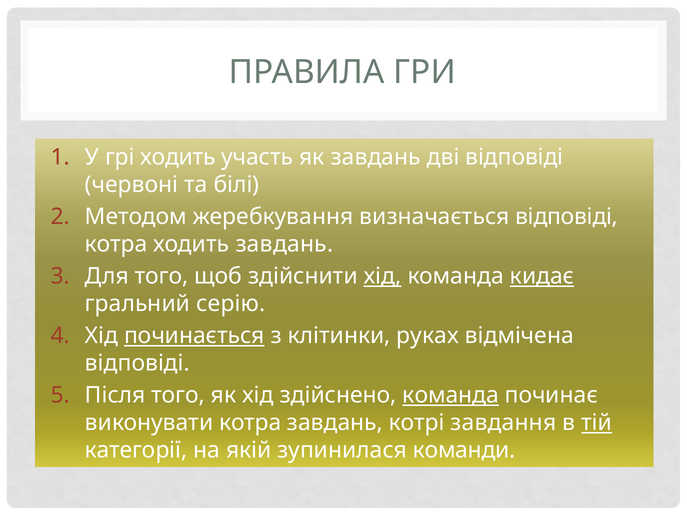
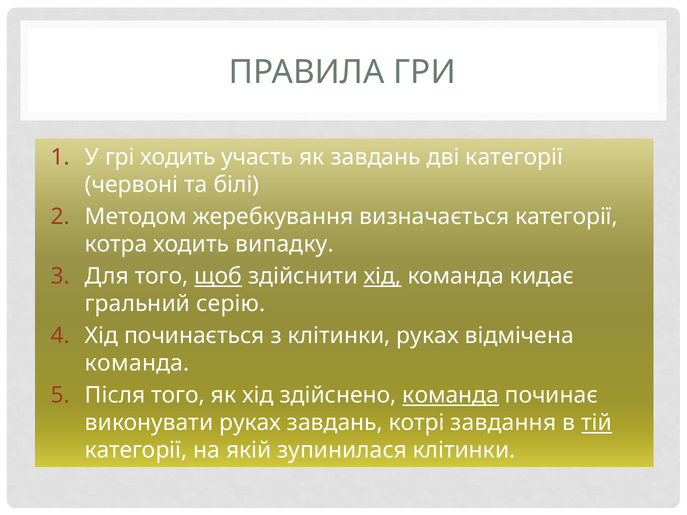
дві відповіді: відповіді -> категорії
визначається відповіді: відповіді -> категорії
ходить завдань: завдань -> випадку
щоб underline: none -> present
кидає underline: present -> none
починається underline: present -> none
відповіді at (137, 363): відповіді -> команда
виконувати котра: котра -> руках
зупинилася команди: команди -> клітинки
